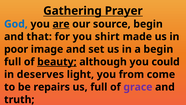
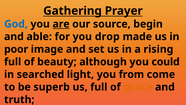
that: that -> able
shirt: shirt -> drop
a begin: begin -> rising
beauty underline: present -> none
deserves: deserves -> searched
repairs: repairs -> superb
grace colour: purple -> orange
